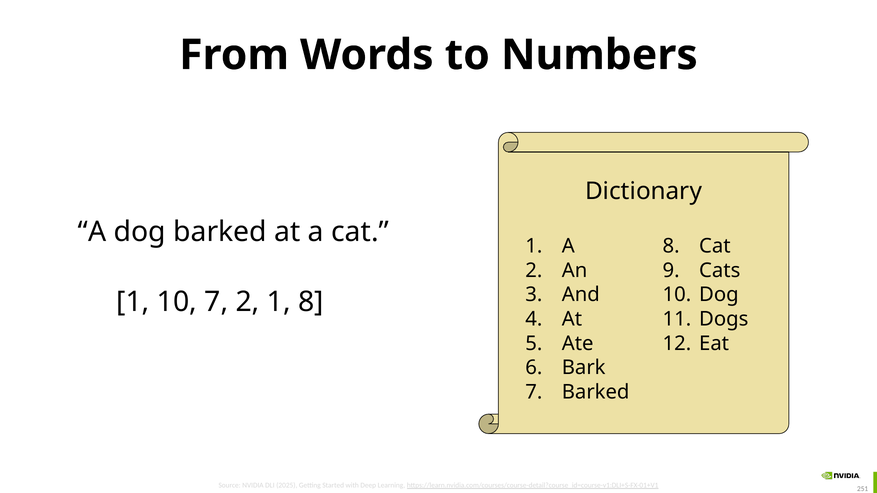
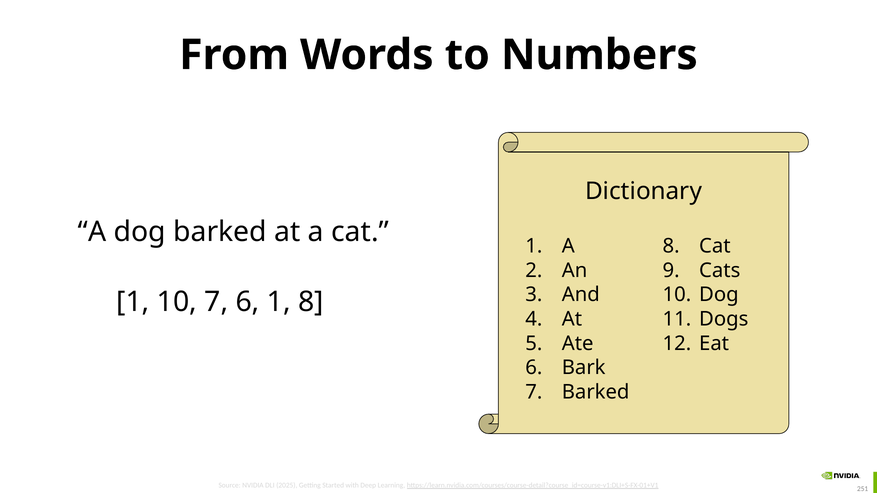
7 2: 2 -> 6
